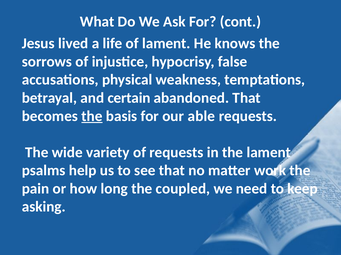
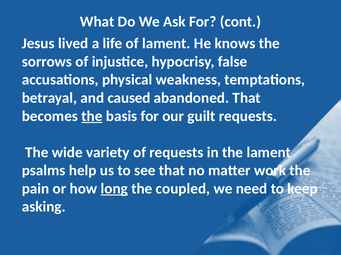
certain: certain -> caused
able: able -> guilt
long underline: none -> present
